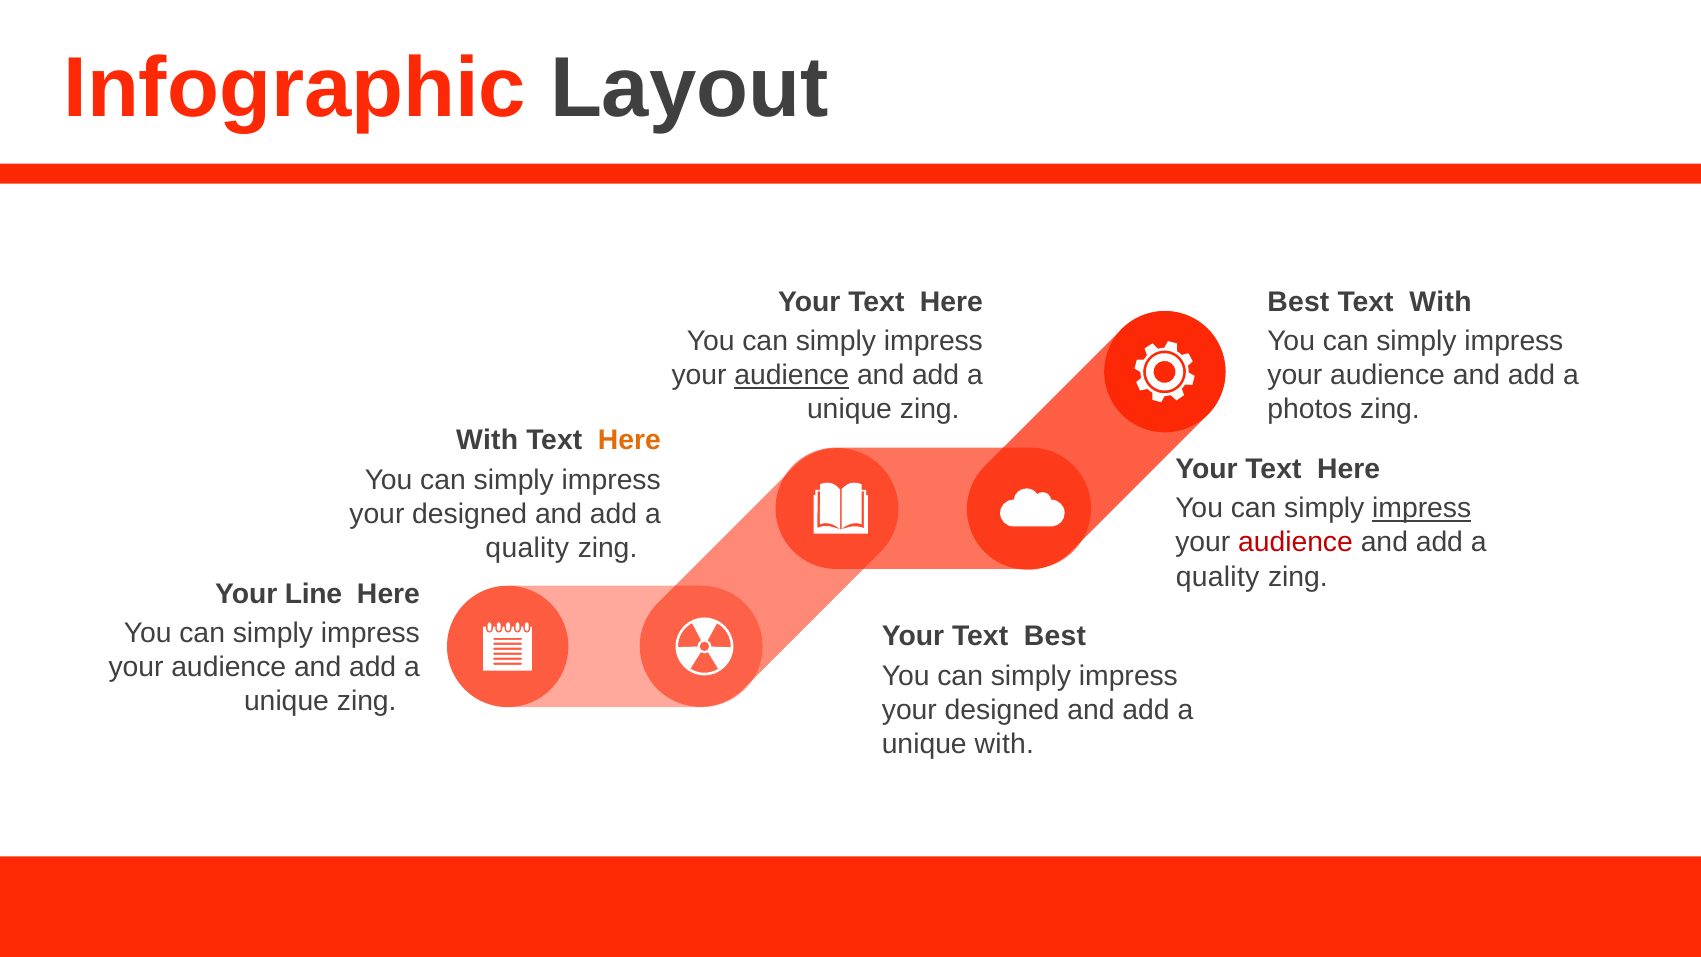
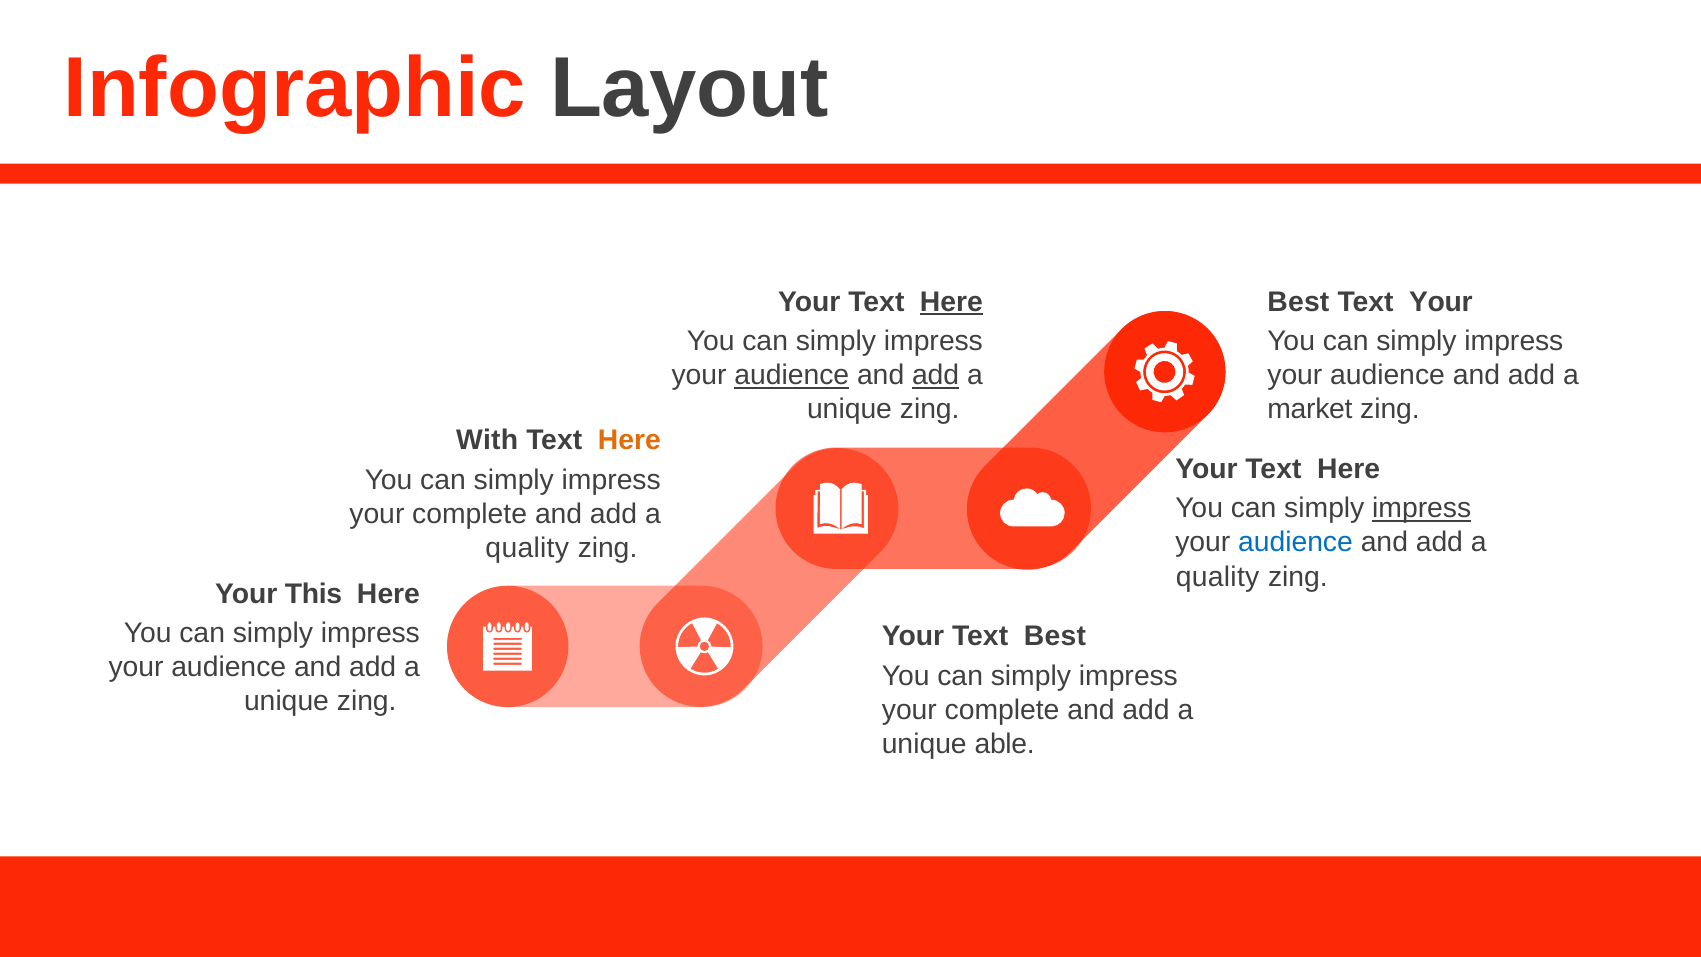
Here at (951, 302) underline: none -> present
Text With: With -> Your
add at (936, 375) underline: none -> present
photos: photos -> market
designed at (470, 514): designed -> complete
audience at (1295, 543) colour: red -> blue
Line: Line -> This
designed at (1002, 710): designed -> complete
unique with: with -> able
